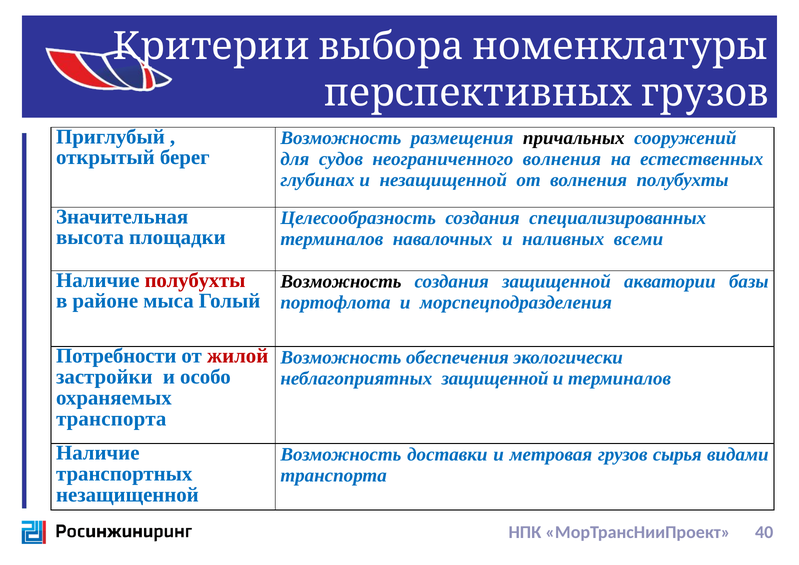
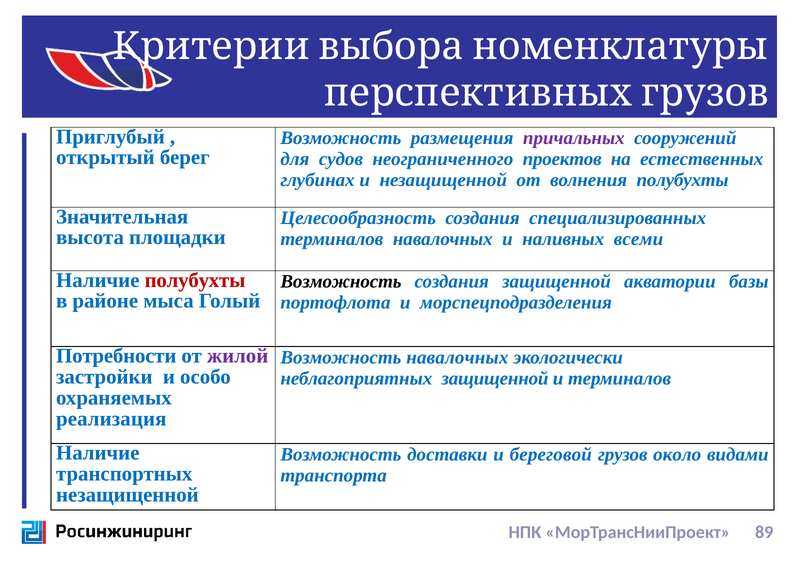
причальных colour: black -> purple
неограниченного волнения: волнения -> проектов
жилой colour: red -> purple
Возможность обеспечения: обеспечения -> навалочных
транспорта at (111, 419): транспорта -> реализация
метровая: метровая -> береговой
сырья: сырья -> около
40: 40 -> 89
